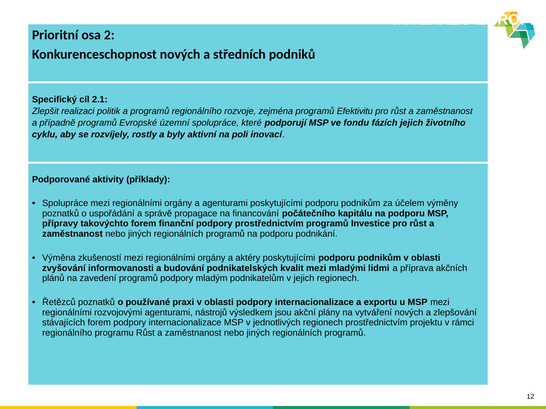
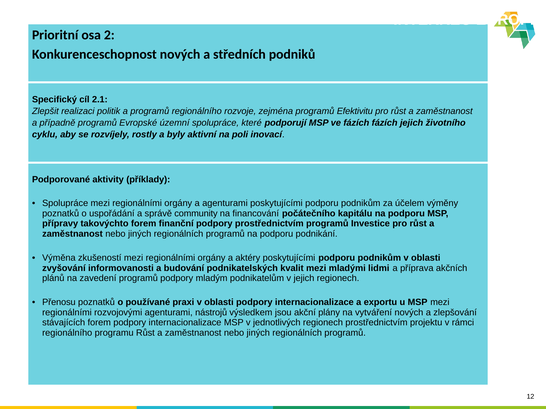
ve fondu: fondu -> fázích
propagace: propagace -> community
Řetězců: Řetězců -> Přenosu
